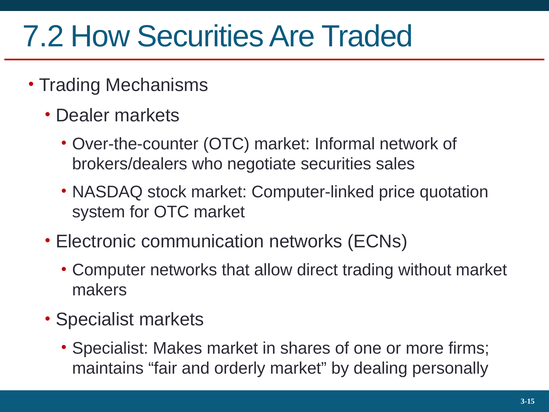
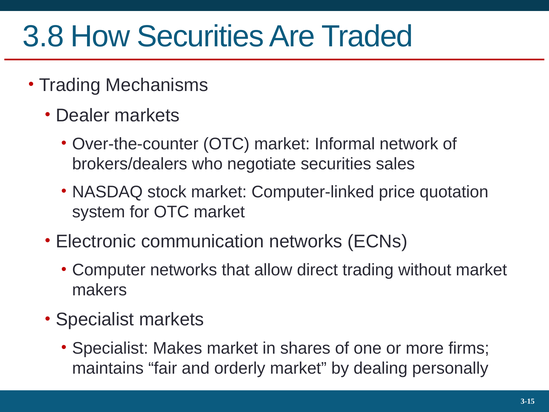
7.2: 7.2 -> 3.8
